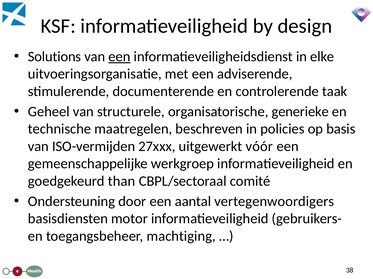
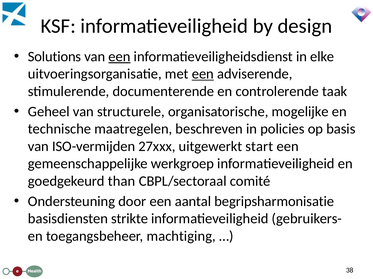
een at (203, 74) underline: none -> present
generieke: generieke -> mogelijke
vóór: vóór -> start
vertegenwoordigers: vertegenwoordigers -> begripsharmonisatie
motor: motor -> strikte
